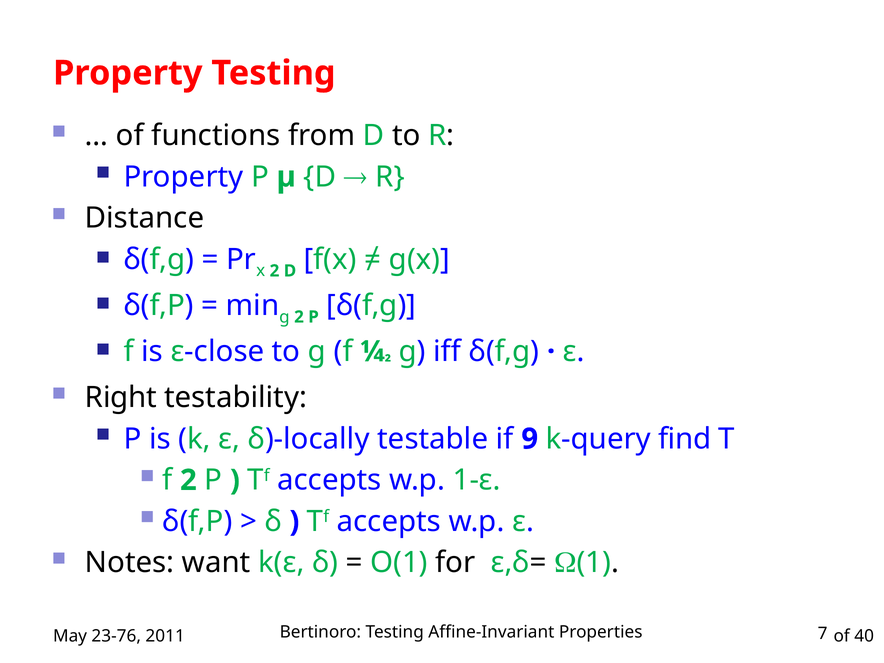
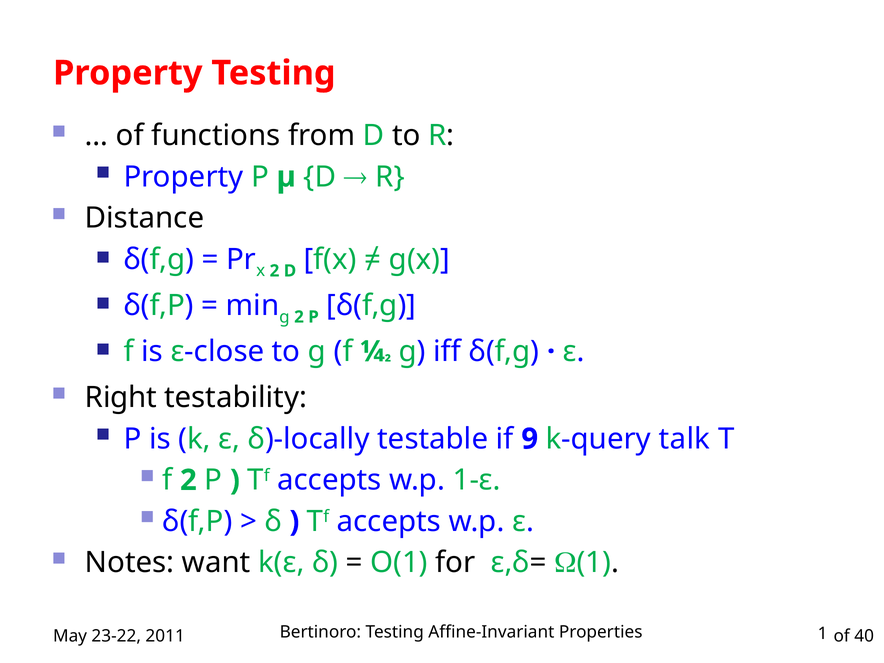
find: find -> talk
7: 7 -> 1
23-76: 23-76 -> 23-22
